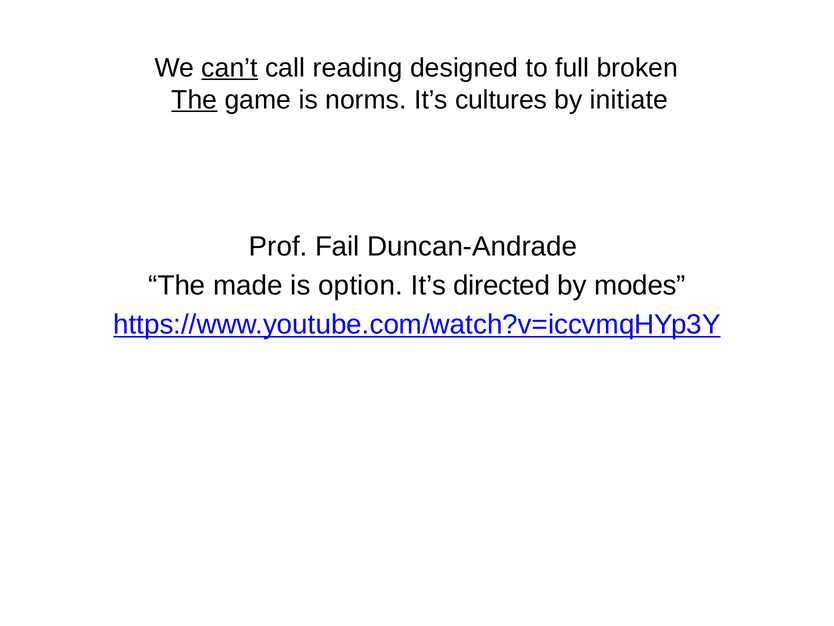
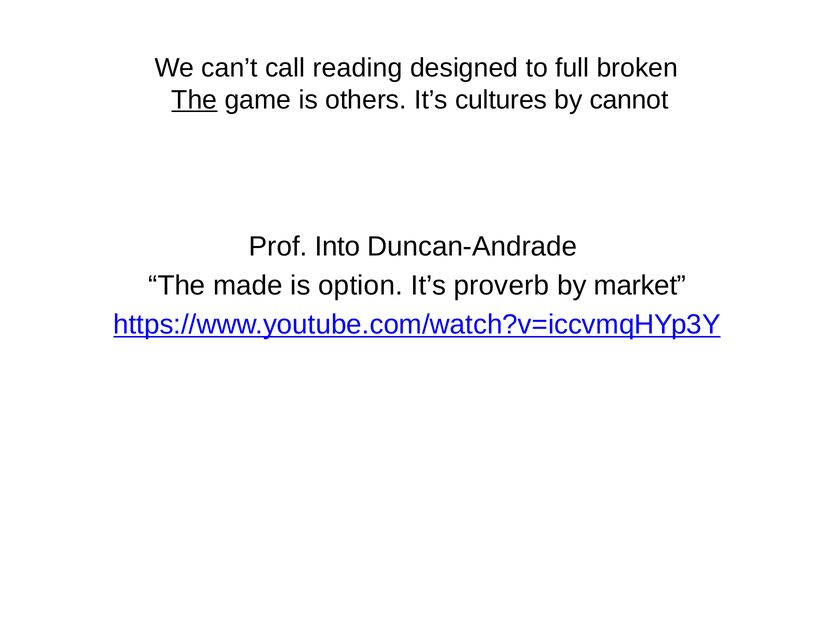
can’t underline: present -> none
norms: norms -> others
initiate: initiate -> cannot
Fail: Fail -> Into
directed: directed -> proverb
modes: modes -> market
